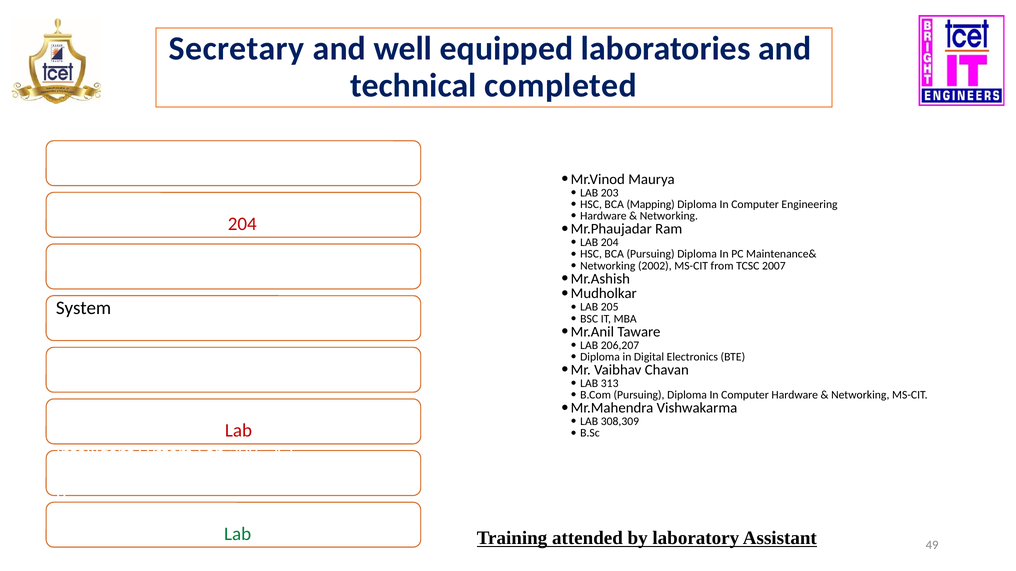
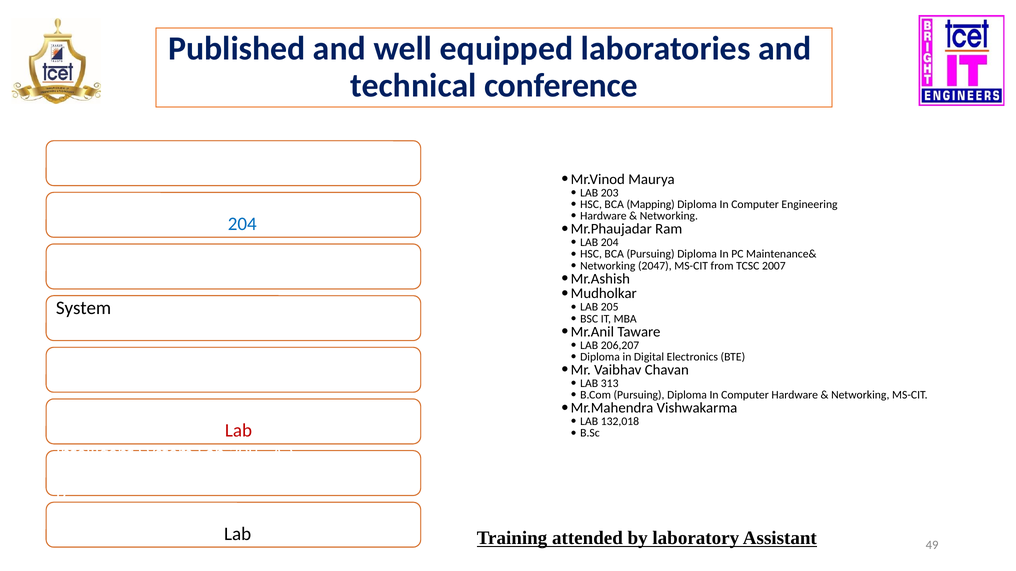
Secretary: Secretary -> Published
completed: completed -> conference
204 at (242, 224) colour: red -> blue
2002: 2002 -> 2047
308,309: 308,309 -> 132,018
Lab at (238, 534) colour: green -> black
